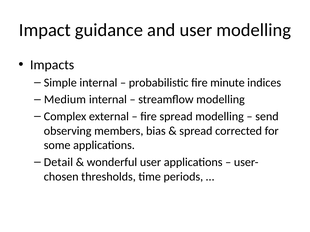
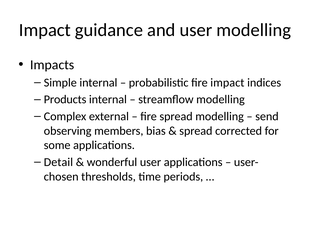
fire minute: minute -> impact
Medium: Medium -> Products
